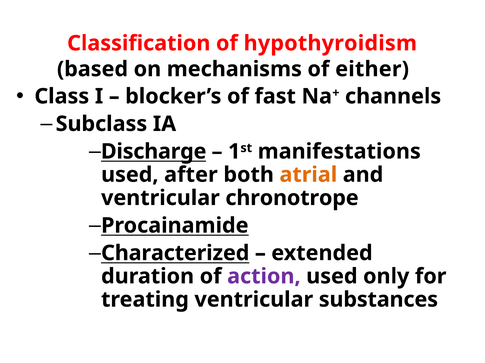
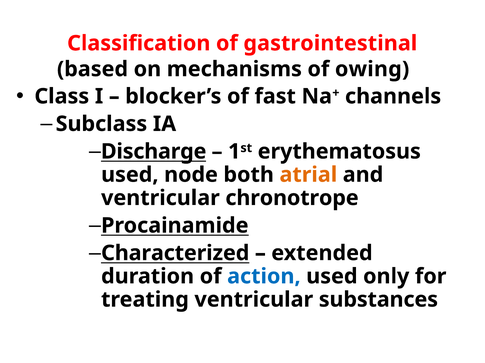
hypothyroidism: hypothyroidism -> gastrointestinal
either: either -> owing
manifestations: manifestations -> erythematosus
after: after -> node
action colour: purple -> blue
